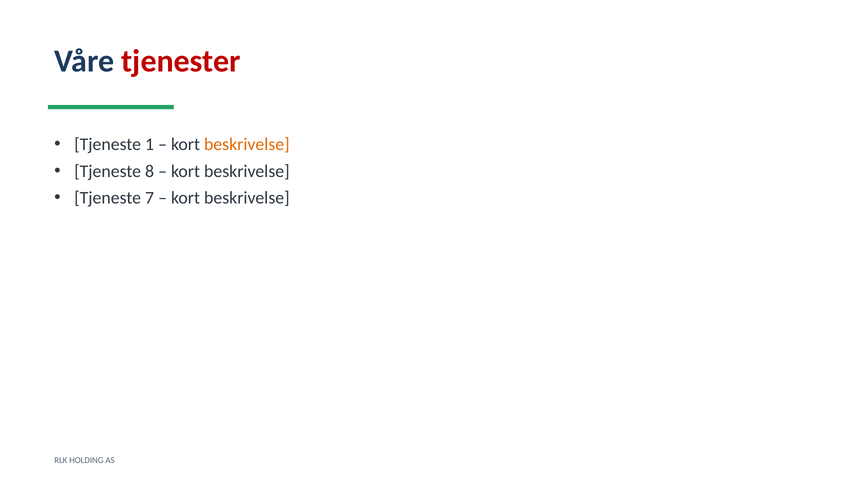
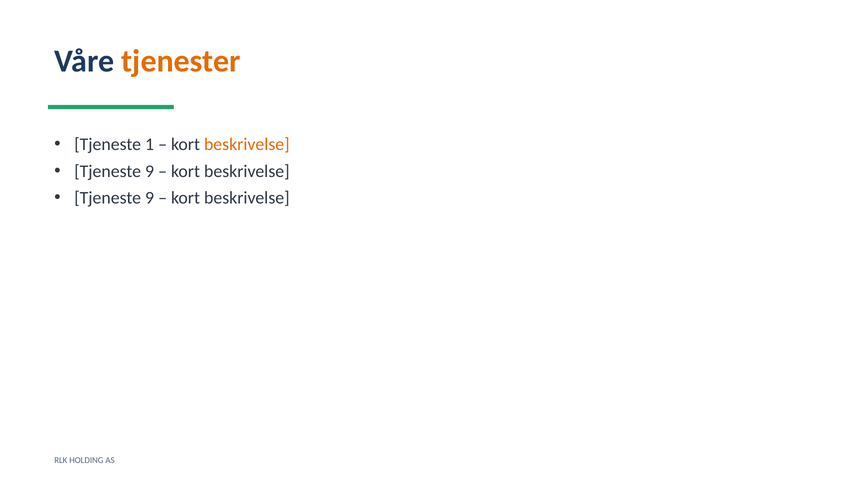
tjenester colour: red -> orange
8 at (150, 171): 8 -> 9
7 at (150, 198): 7 -> 9
